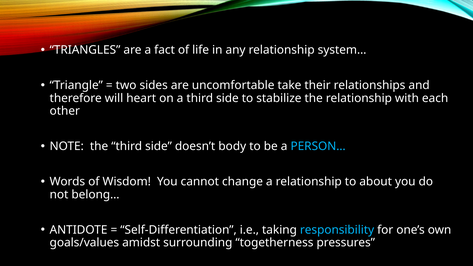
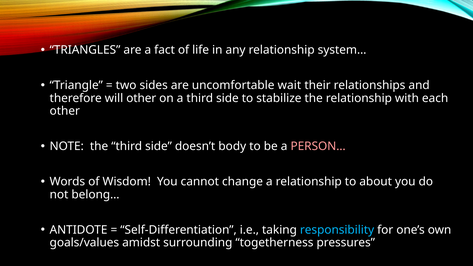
take: take -> wait
will heart: heart -> other
PERSON… colour: light blue -> pink
